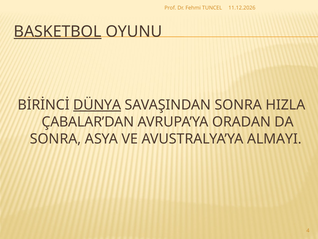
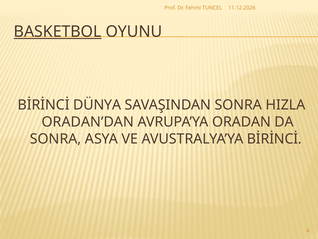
DÜNYA underline: present -> none
ÇABALAR’DAN: ÇABALAR’DAN -> ORADAN’DAN
AVUSTRALYA’YA ALMAYI: ALMAYI -> BİRİNCİ
